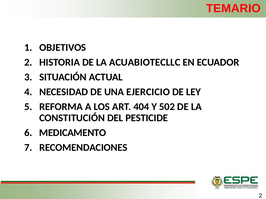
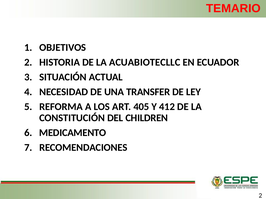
EJERCICIO: EJERCICIO -> TRANSFER
404: 404 -> 405
502: 502 -> 412
PESTICIDE: PESTICIDE -> CHILDREN
